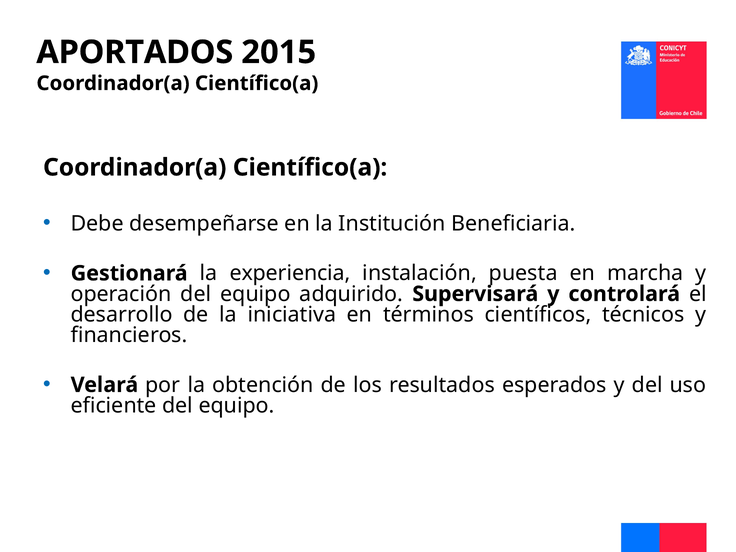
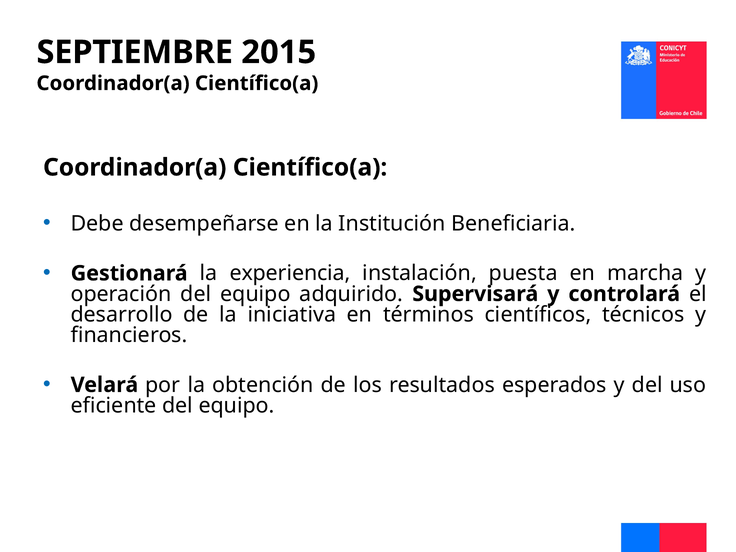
APORTADOS: APORTADOS -> SEPTIEMBRE
